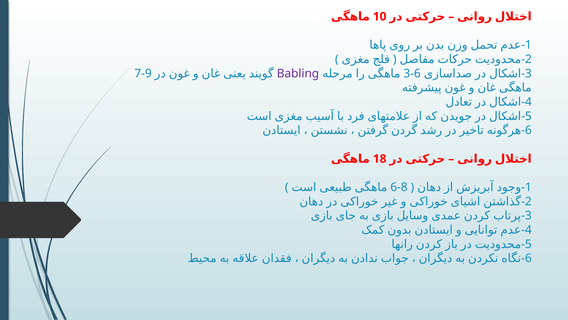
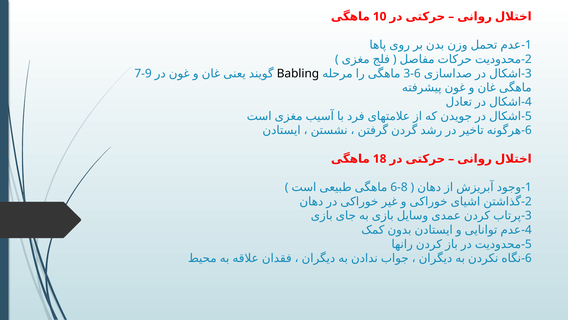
Babling colour: purple -> black
